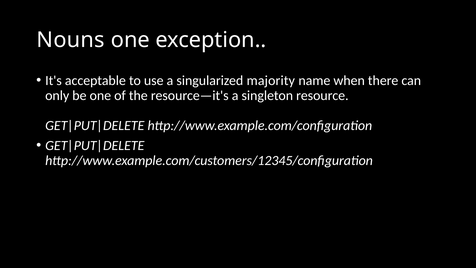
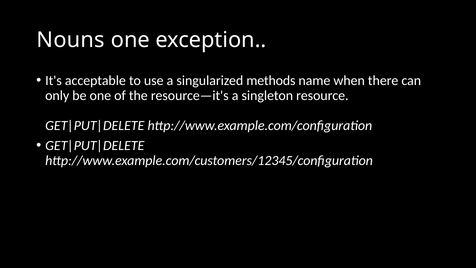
majority: majority -> methods
